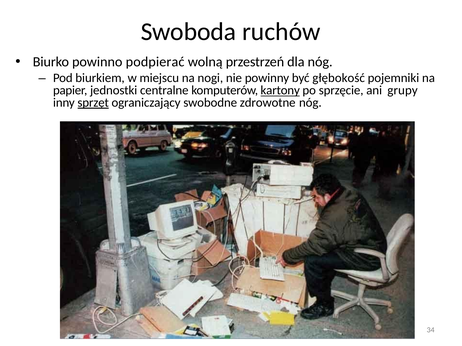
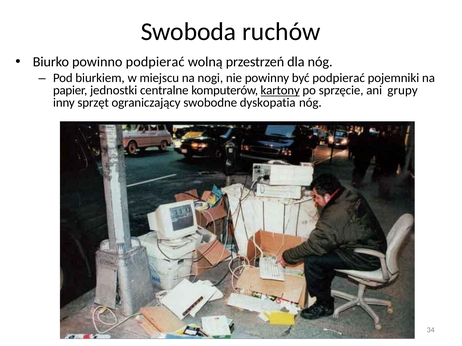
być głębokość: głębokość -> podpierać
sprzęt underline: present -> none
zdrowotne: zdrowotne -> dyskopatia
